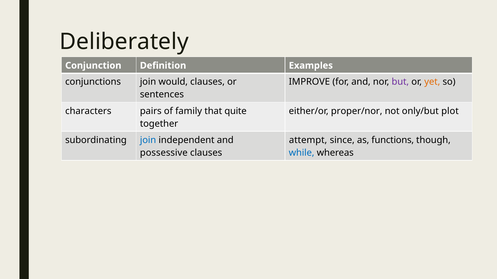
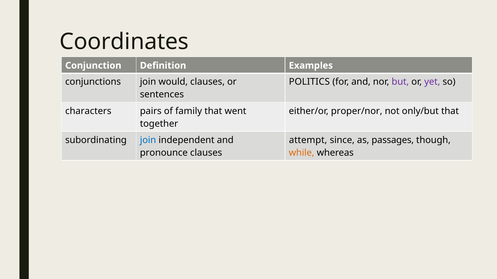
Deliberately: Deliberately -> Coordinates
IMPROVE: IMPROVE -> POLITICS
yet colour: orange -> purple
quite: quite -> went
only/but plot: plot -> that
functions: functions -> passages
possessive: possessive -> pronounce
while colour: blue -> orange
